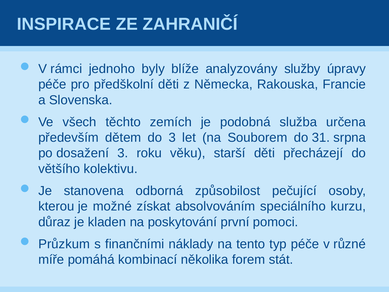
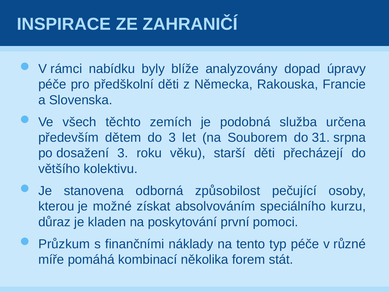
jednoho: jednoho -> nabídku
služby: služby -> dopad
